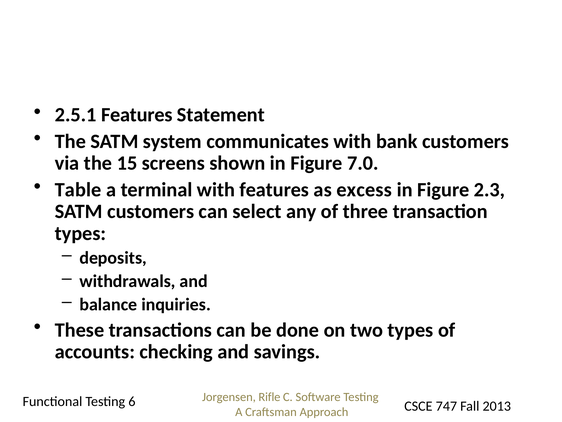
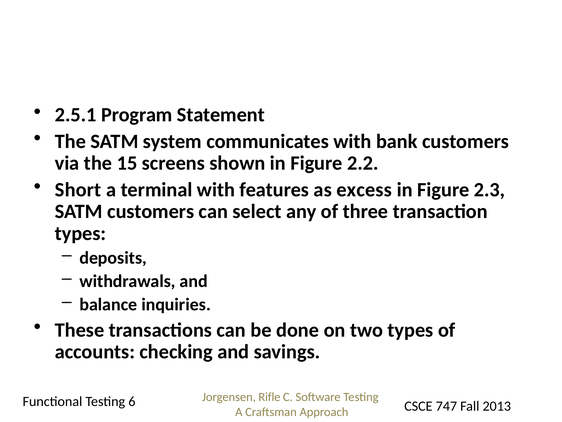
2.5.1 Features: Features -> Program
7.0: 7.0 -> 2.2
Table: Table -> Short
